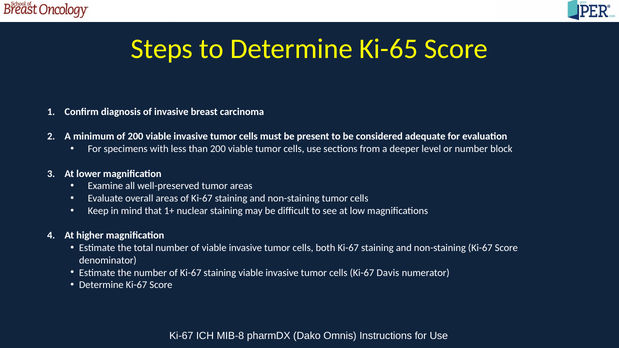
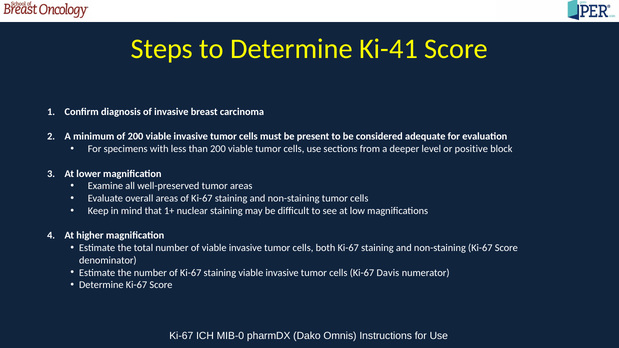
Ki-65: Ki-65 -> Ki-41
or number: number -> positive
MIB-8: MIB-8 -> MIB-0
